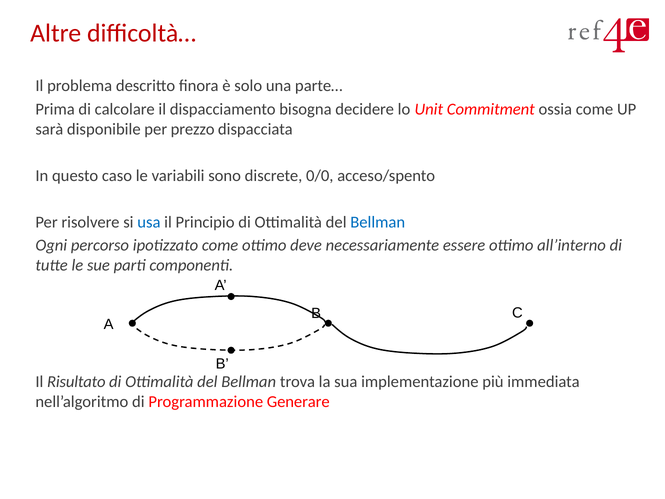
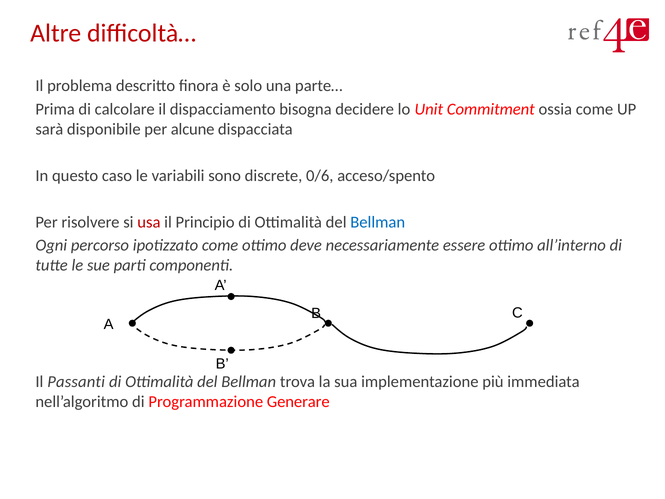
prezzo: prezzo -> alcune
0/0: 0/0 -> 0/6
usa colour: blue -> red
Risultato: Risultato -> Passanti
